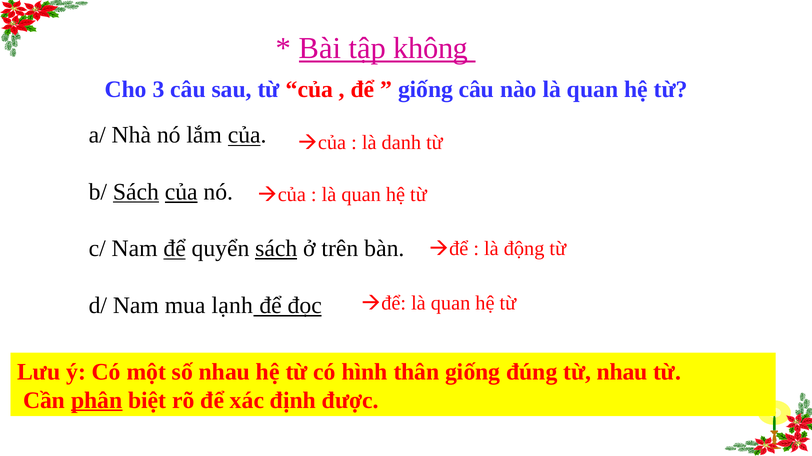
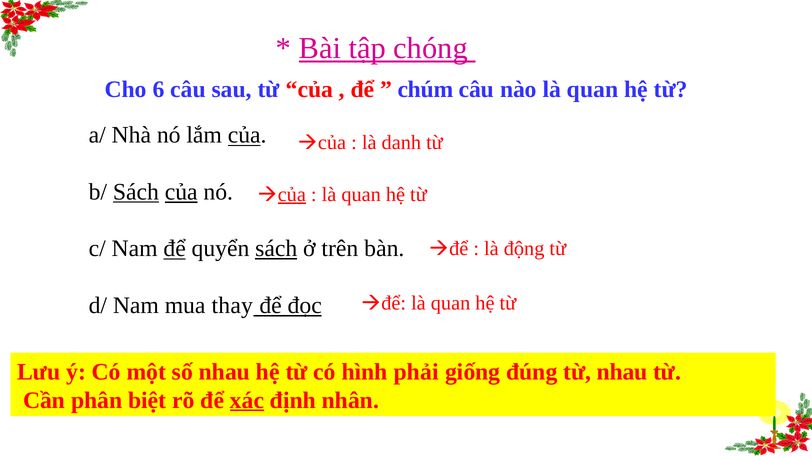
không: không -> chóng
3: 3 -> 6
giống at (425, 89): giống -> chúm
của at (292, 195) underline: none -> present
lạnh: lạnh -> thay
thân: thân -> phải
phân underline: present -> none
xác underline: none -> present
được: được -> nhân
